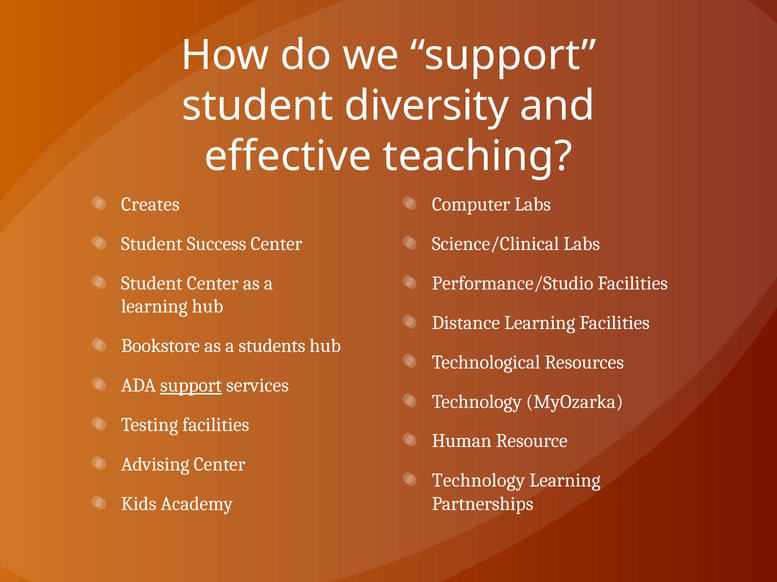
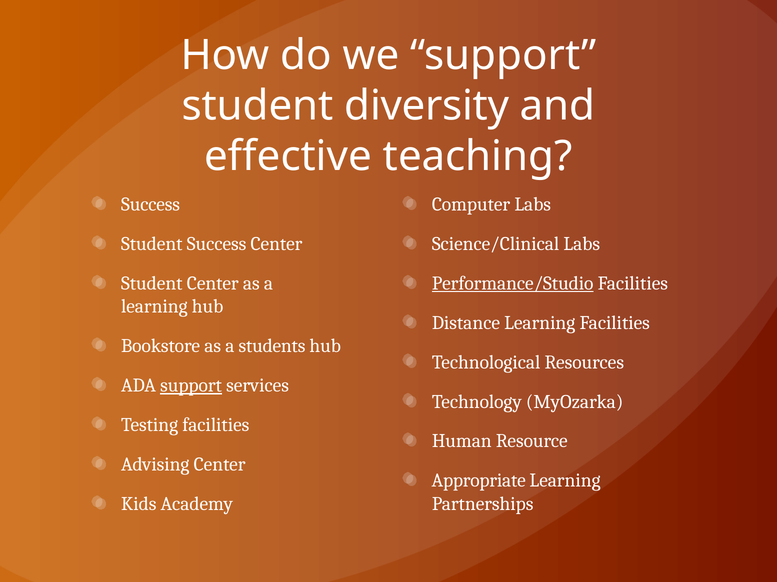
Creates at (150, 205): Creates -> Success
Performance/Studio underline: none -> present
Technology at (478, 481): Technology -> Appropriate
